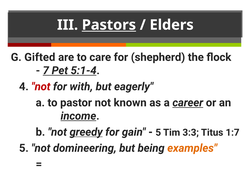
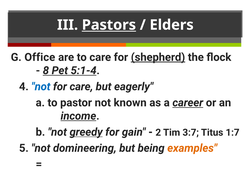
Gifted: Gifted -> Office
shepherd underline: none -> present
7: 7 -> 8
not at (41, 86) colour: red -> blue
for with: with -> care
5 at (158, 132): 5 -> 2
3:3: 3:3 -> 3:7
